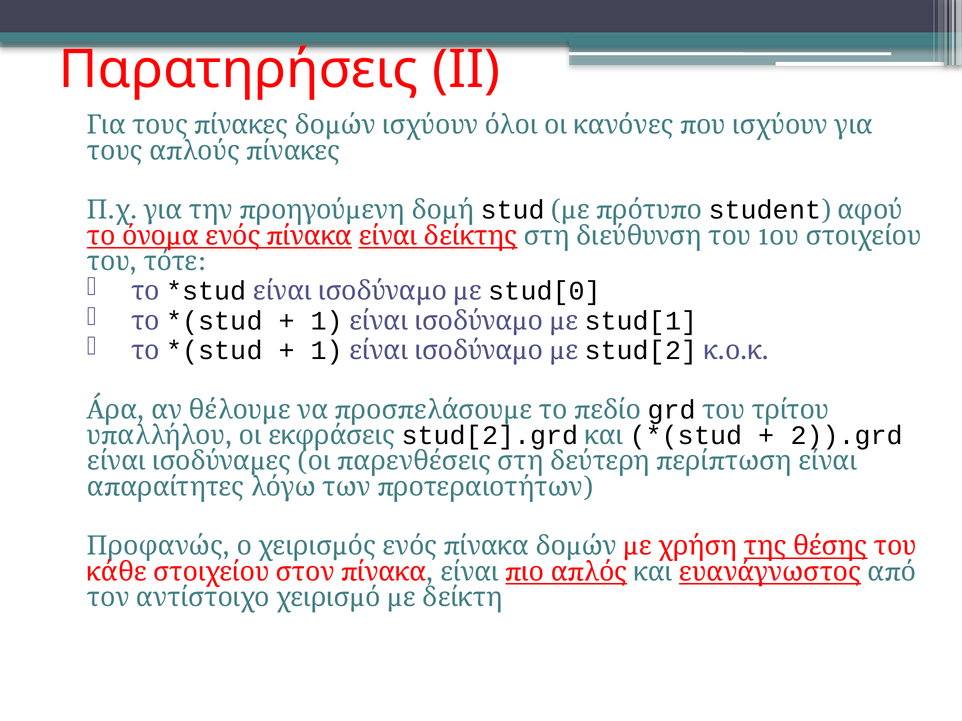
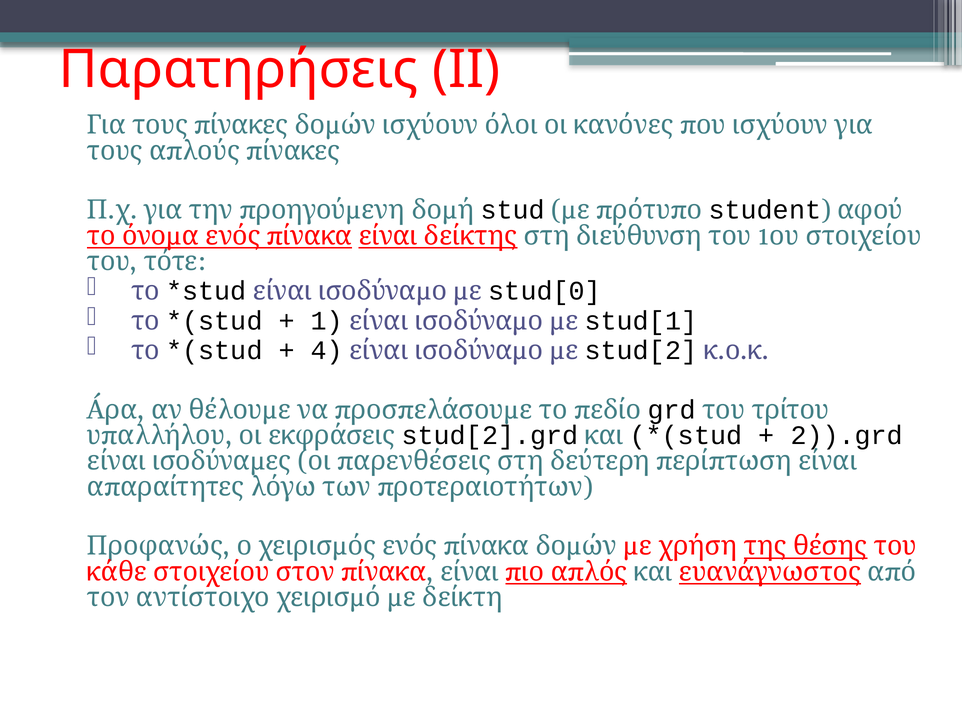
1 at (327, 351): 1 -> 4
